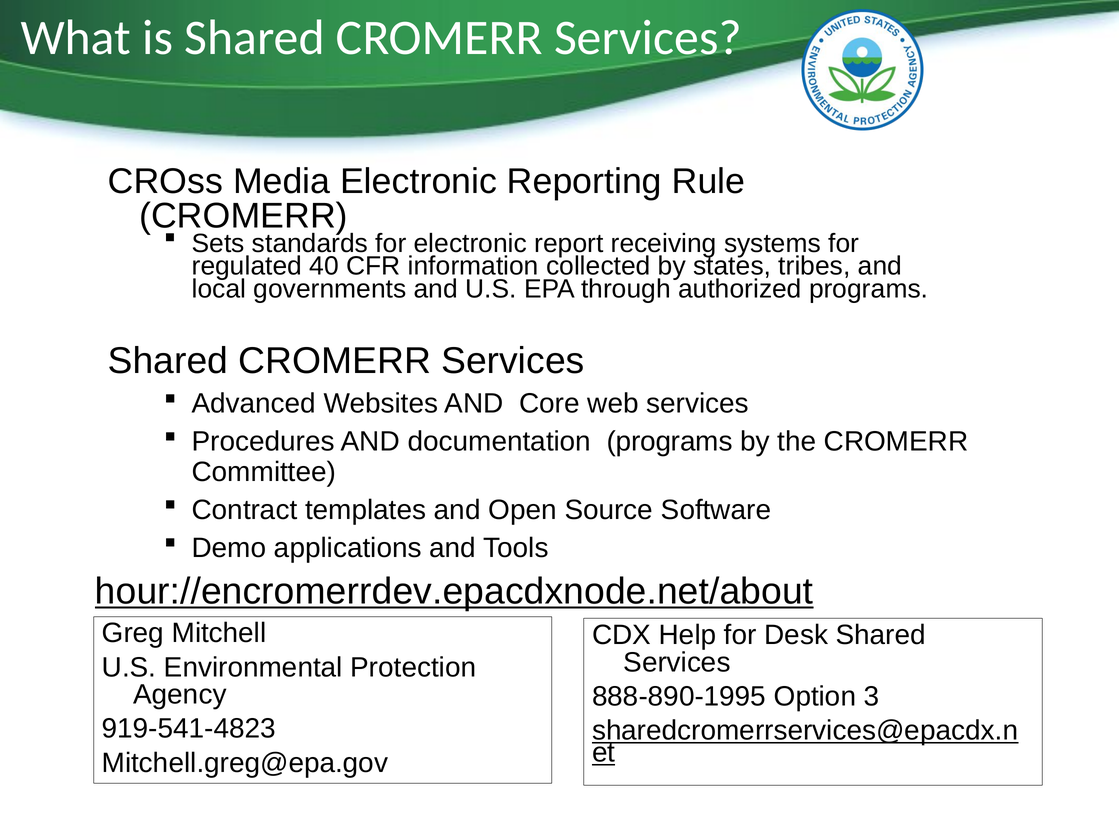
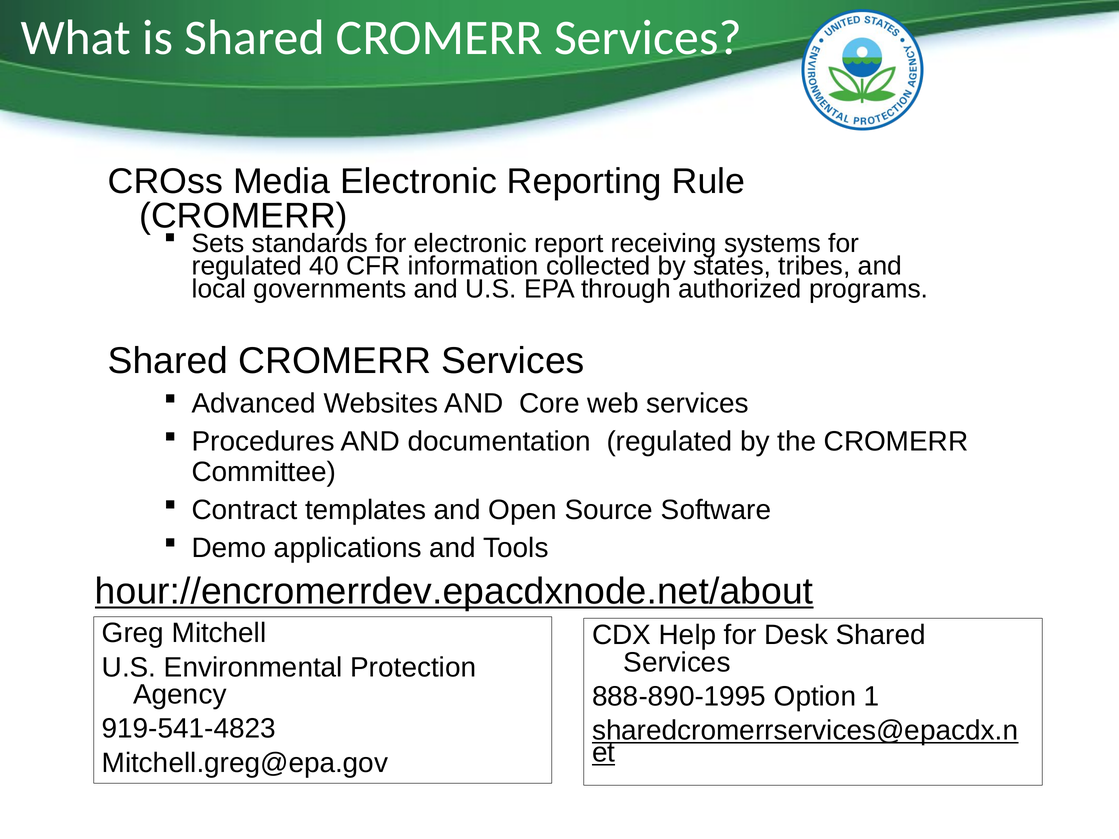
documentation programs: programs -> regulated
3: 3 -> 1
